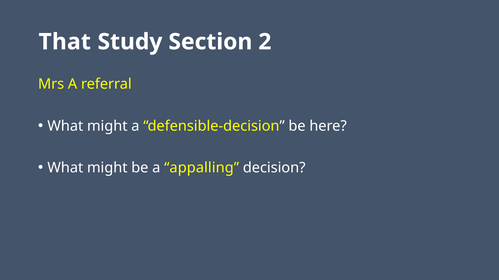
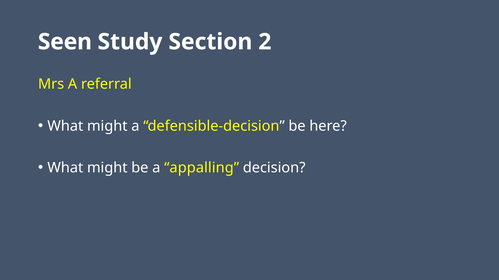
That: That -> Seen
